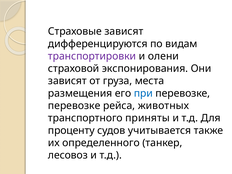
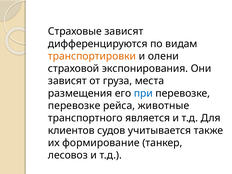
транспортировки colour: purple -> orange
животных: животных -> животные
приняты: приняты -> является
проценту: проценту -> клиентов
определенного: определенного -> формирование
